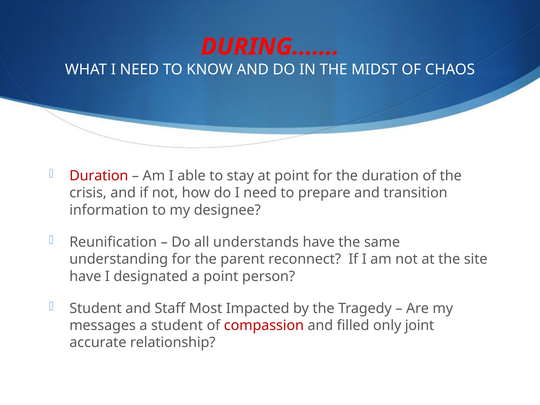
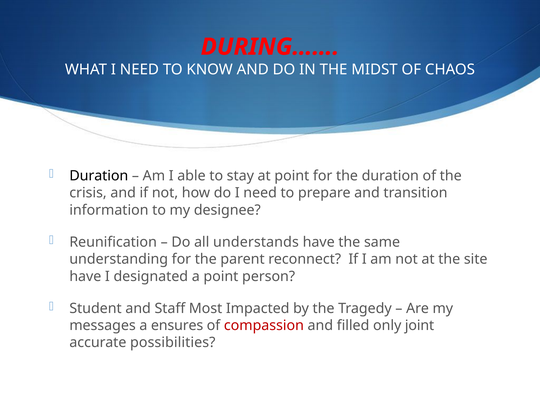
Duration at (99, 176) colour: red -> black
a student: student -> ensures
relationship: relationship -> possibilities
